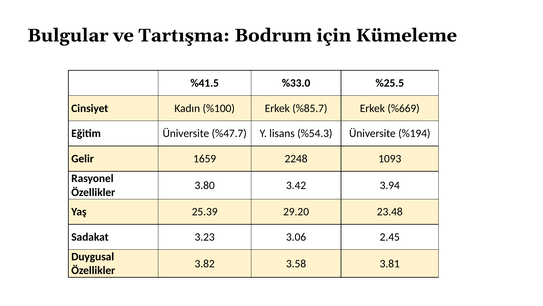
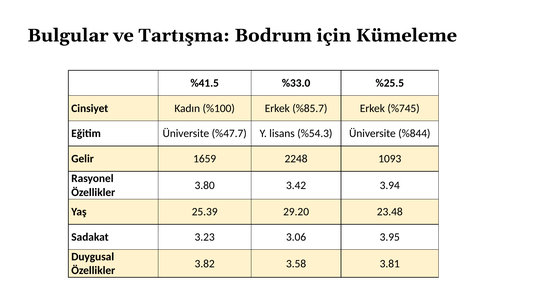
%669: %669 -> %745
%194: %194 -> %844
2.45: 2.45 -> 3.95
